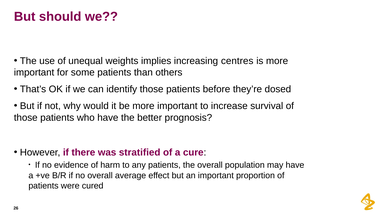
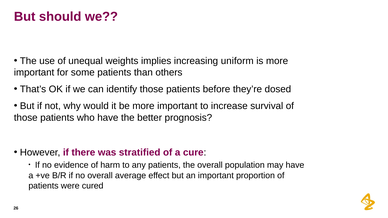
centres: centres -> uniform
